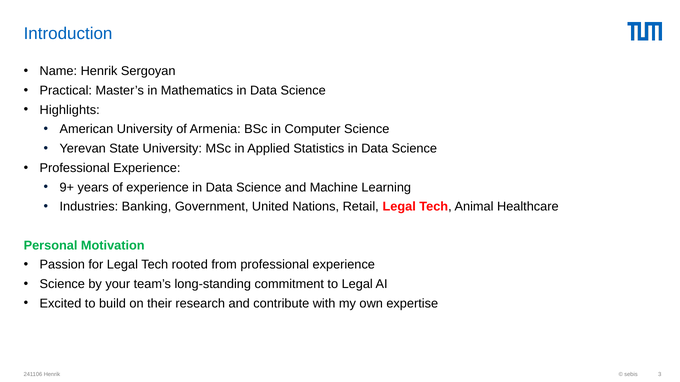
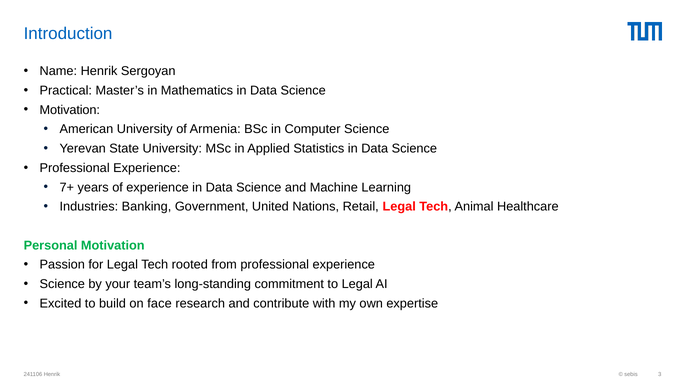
Highlights at (70, 110): Highlights -> Motivation
9+: 9+ -> 7+
their: their -> face
